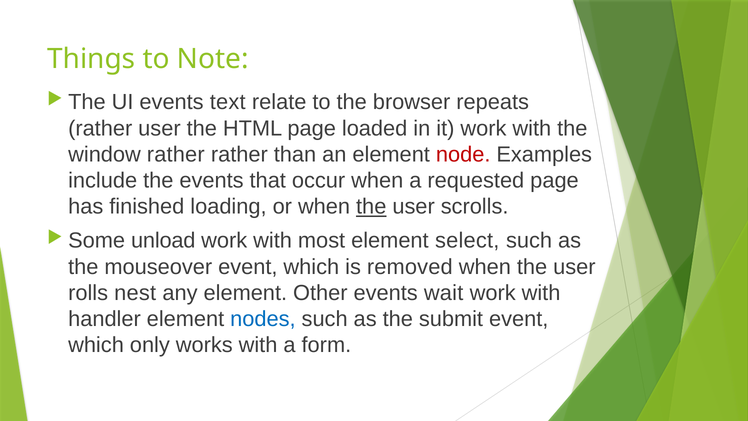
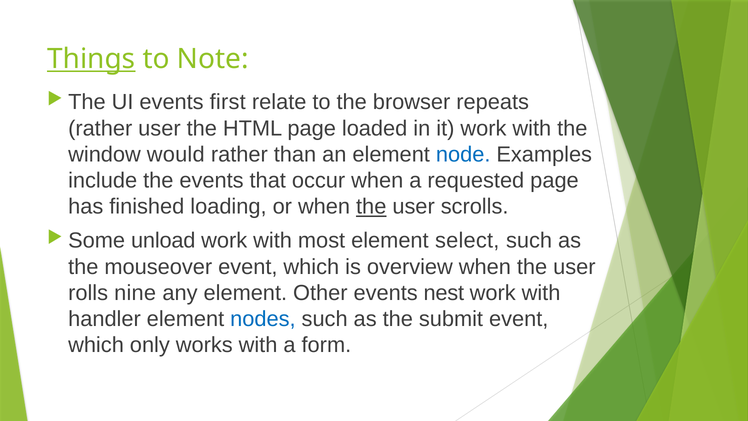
Things underline: none -> present
text: text -> first
window rather: rather -> would
node colour: red -> blue
removed: removed -> overview
nest: nest -> nine
wait: wait -> nest
